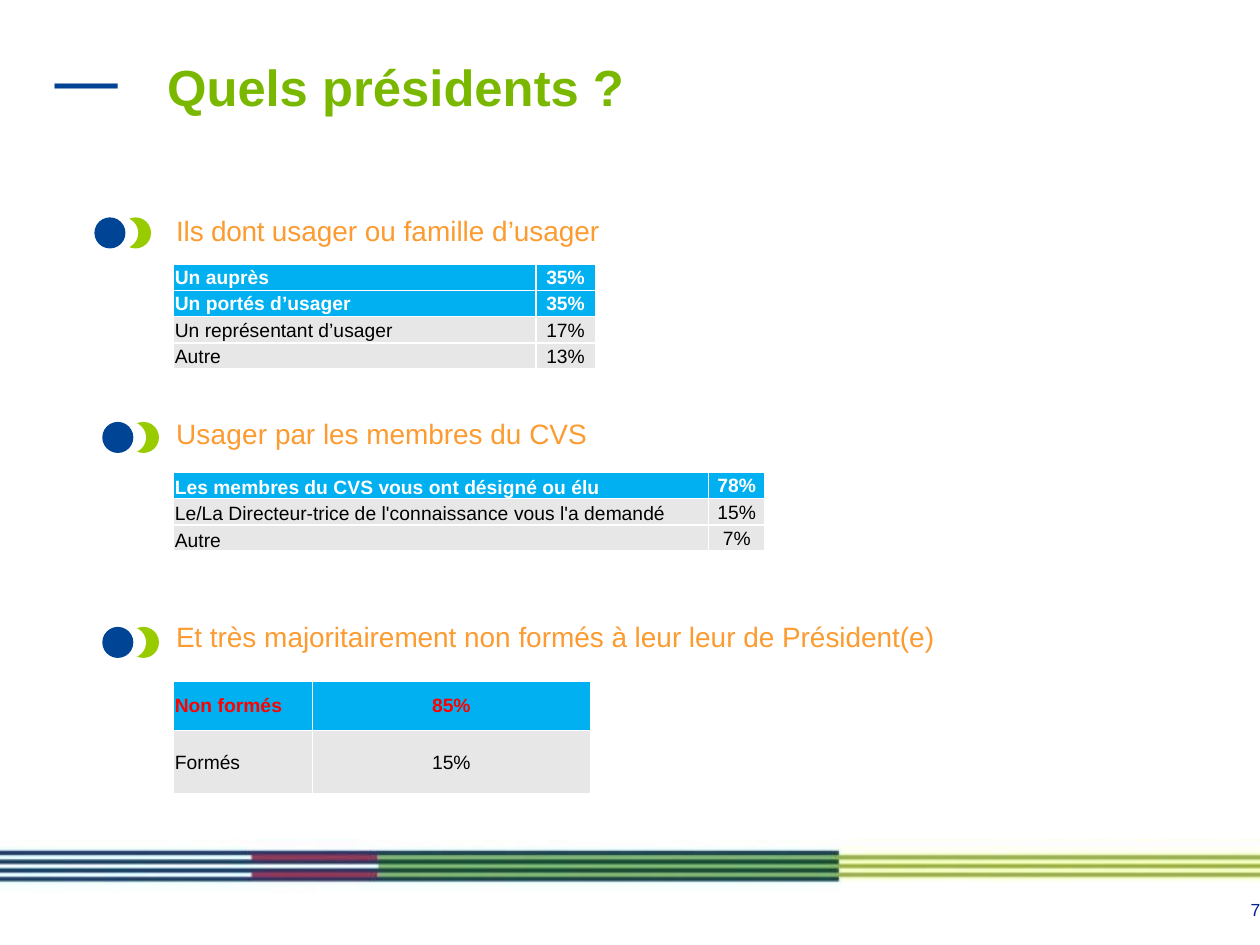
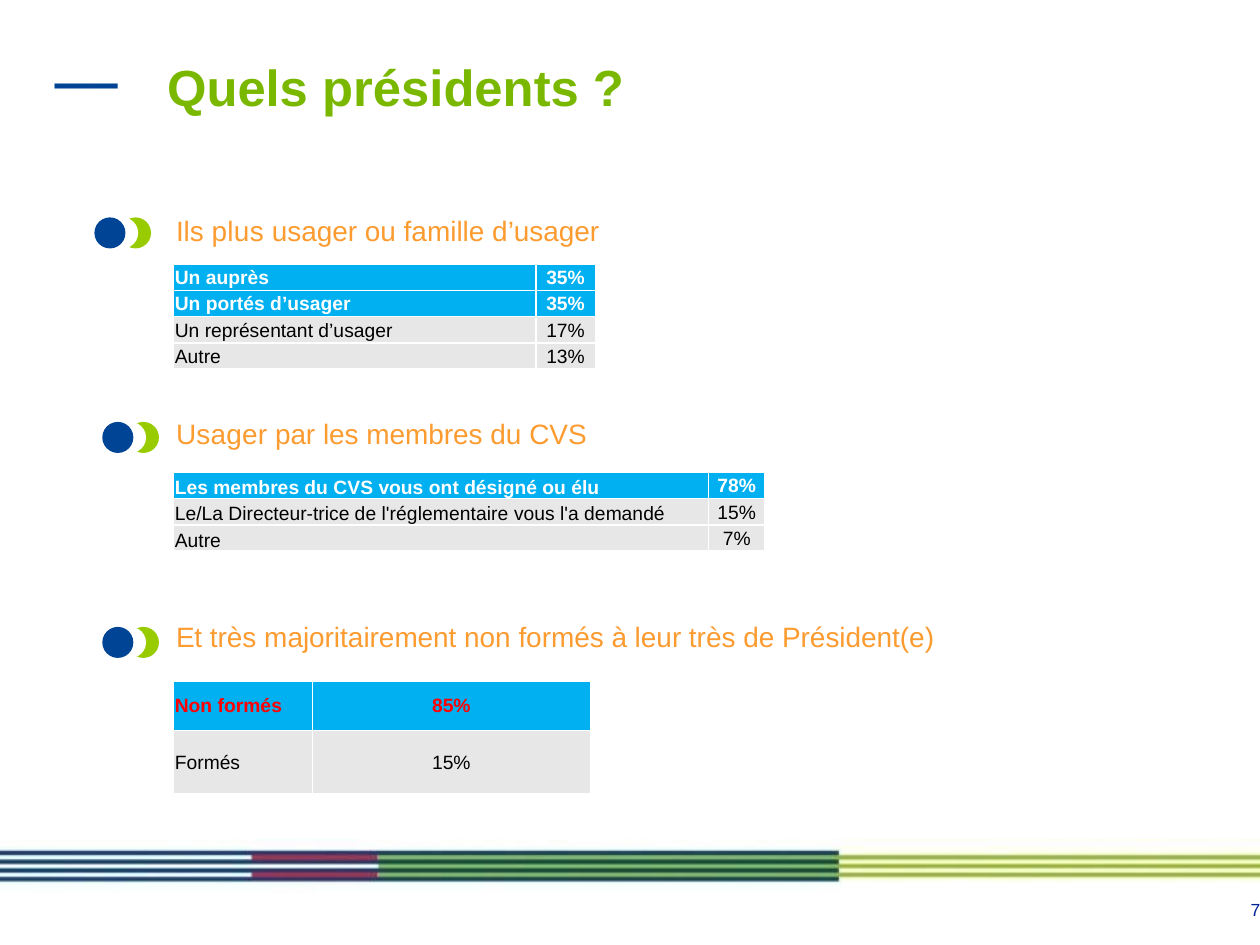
dont: dont -> plus
l'connaissance: l'connaissance -> l'réglementaire
leur leur: leur -> très
